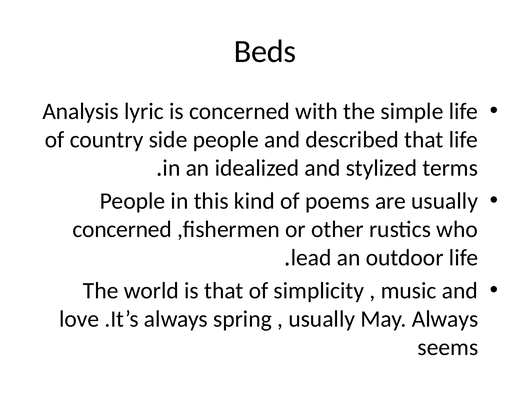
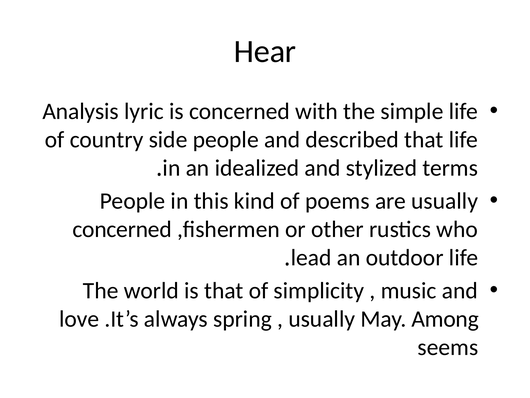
Beds: Beds -> Hear
May Always: Always -> Among
